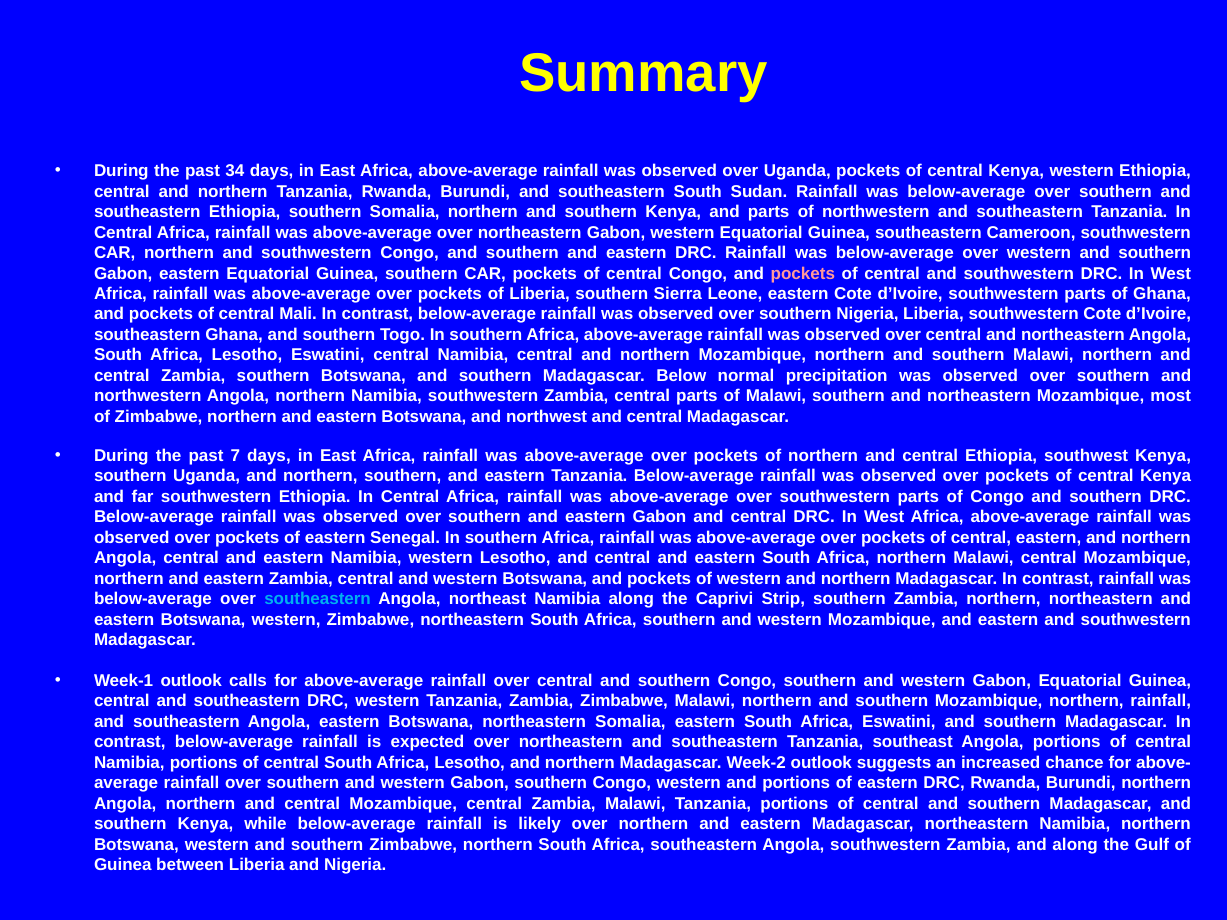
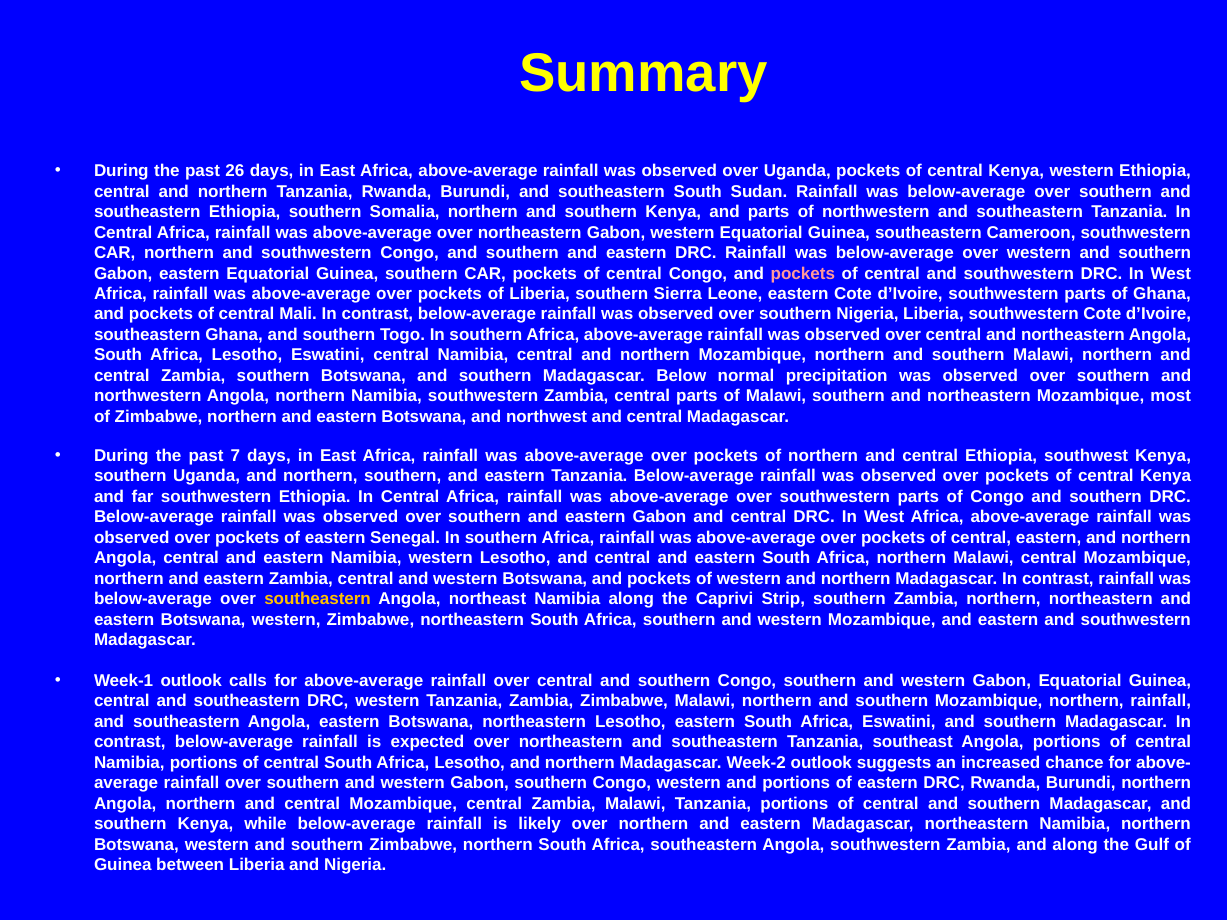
34: 34 -> 26
southeastern at (318, 599) colour: light blue -> yellow
northeastern Somalia: Somalia -> Lesotho
